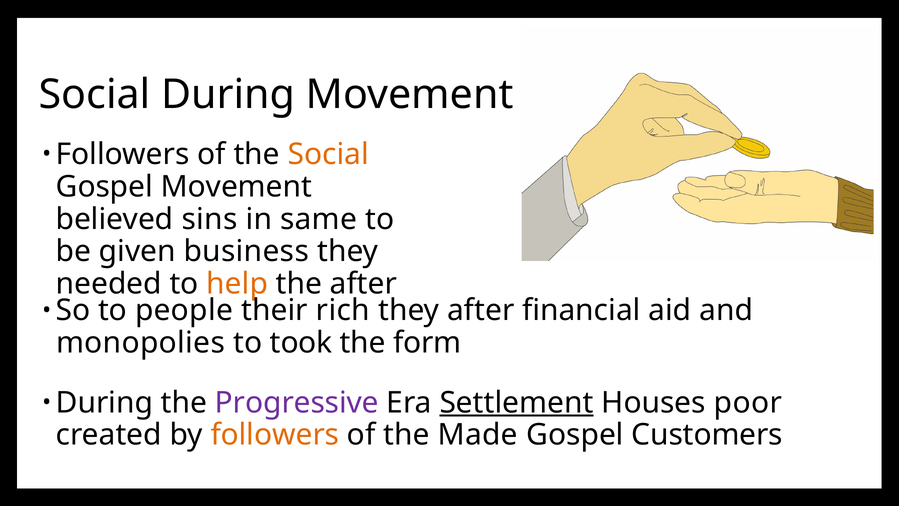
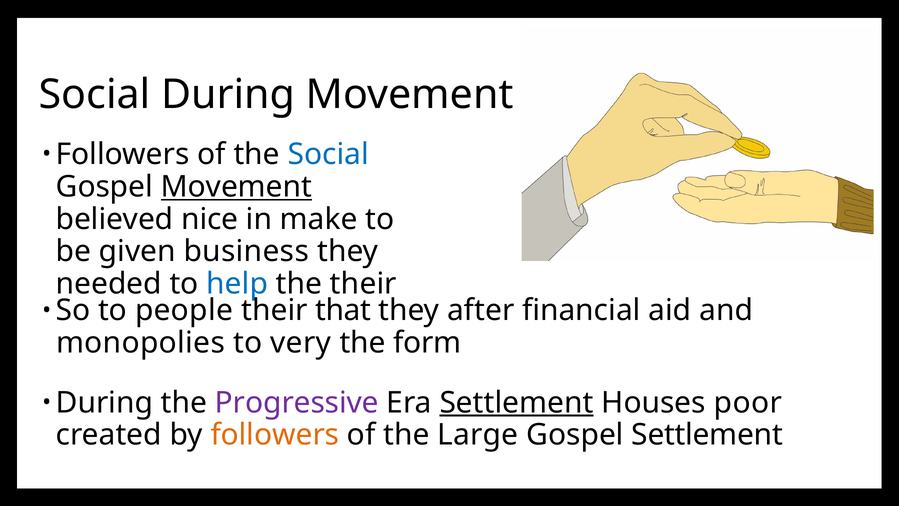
Social at (328, 154) colour: orange -> blue
Movement at (236, 187) underline: none -> present
sins: sins -> nice
same: same -> make
help colour: orange -> blue
the after: after -> their
rich: rich -> that
took: took -> very
Made: Made -> Large
Gospel Customers: Customers -> Settlement
